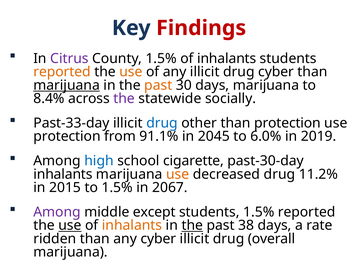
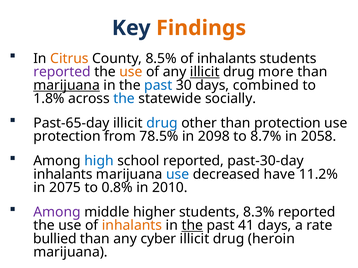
Findings colour: red -> orange
Citrus colour: purple -> orange
County 1.5%: 1.5% -> 8.5%
reported at (62, 72) colour: orange -> purple
illicit at (205, 72) underline: none -> present
drug cyber: cyber -> more
past at (158, 85) colour: orange -> blue
days marijuana: marijuana -> combined
8.4%: 8.4% -> 1.8%
the at (124, 99) colour: purple -> blue
Past-33-day: Past-33-day -> Past-65-day
91.1%: 91.1% -> 78.5%
2045: 2045 -> 2098
6.0%: 6.0% -> 8.7%
2019: 2019 -> 2058
school cigarette: cigarette -> reported
use at (178, 175) colour: orange -> blue
decreased drug: drug -> have
2015: 2015 -> 2075
to 1.5%: 1.5% -> 0.8%
2067: 2067 -> 2010
except: except -> higher
students 1.5%: 1.5% -> 8.3%
use at (70, 226) underline: present -> none
38: 38 -> 41
ridden: ridden -> bullied
overall: overall -> heroin
